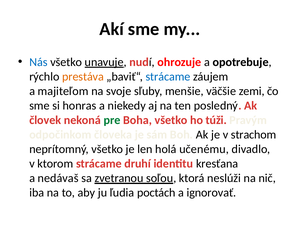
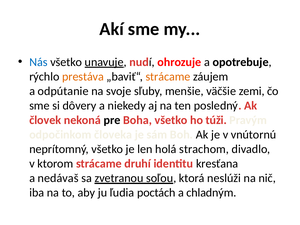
strácame at (168, 77) colour: blue -> orange
majiteľom: majiteľom -> odpútanie
honras: honras -> dôvery
pre colour: green -> black
strachom: strachom -> vnútornú
učenému: učenému -> strachom
ignorovať: ignorovať -> chladným
